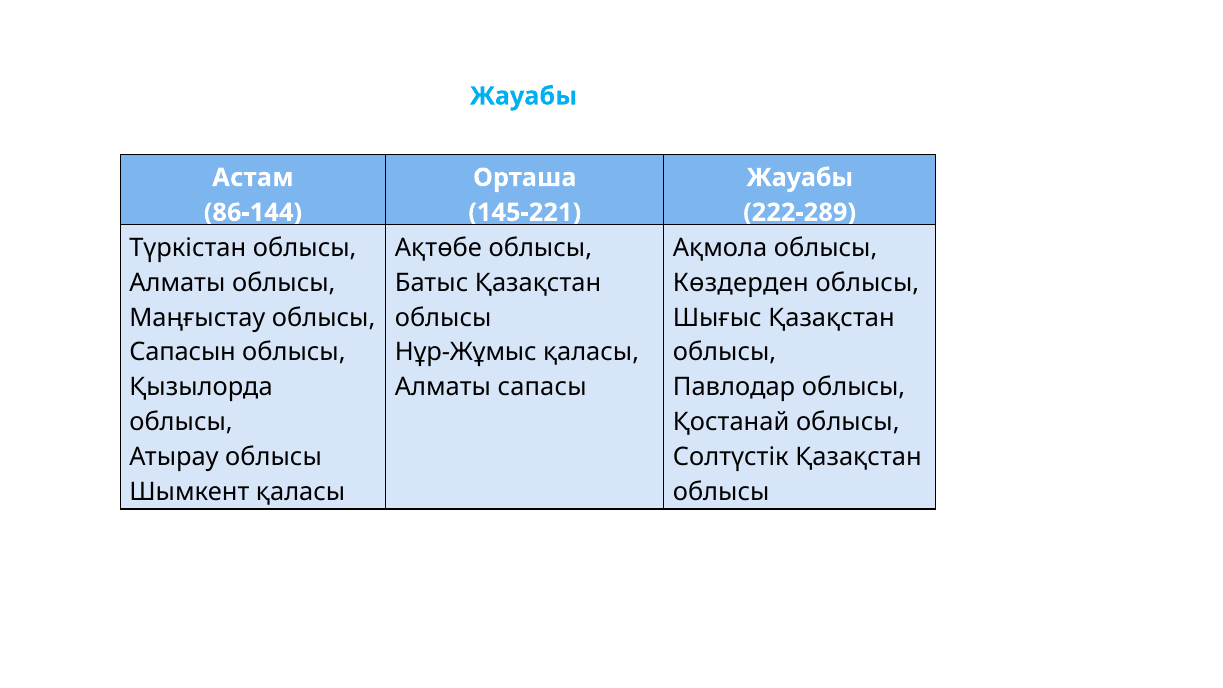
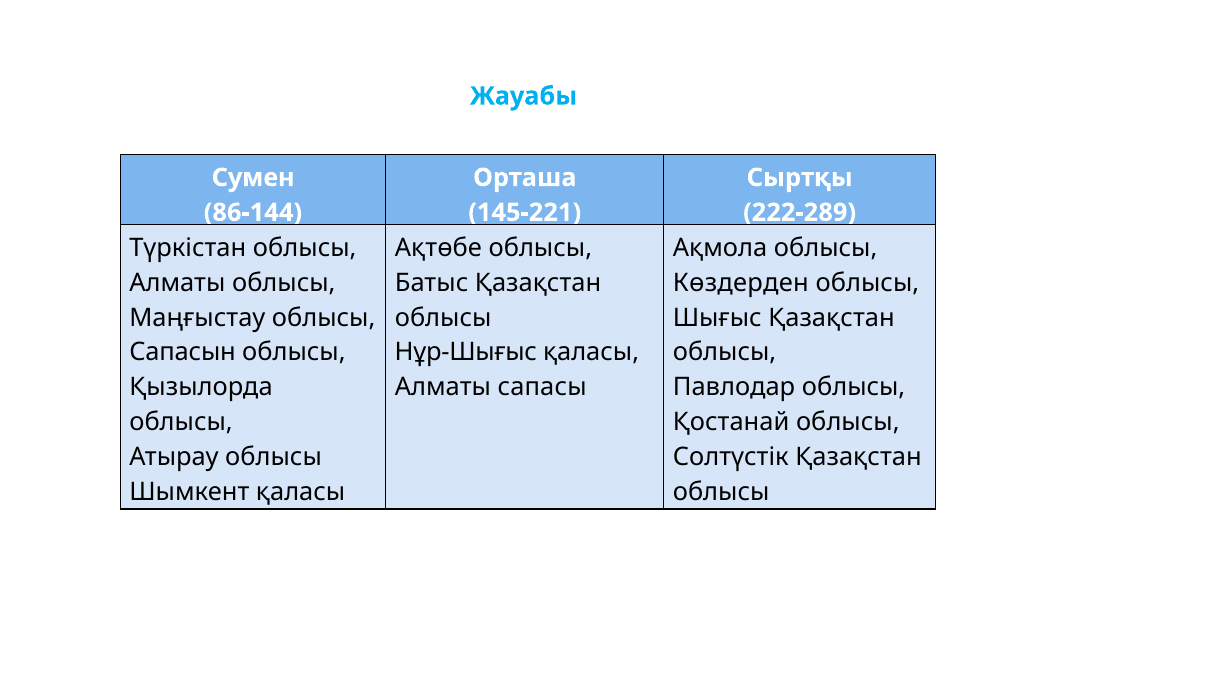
Астам: Астам -> Сумен
Жауабы at (800, 178): Жауабы -> Сыртқы
Нұр-Жұмыс: Нұр-Жұмыс -> Нұр-Шығыс
